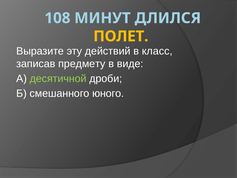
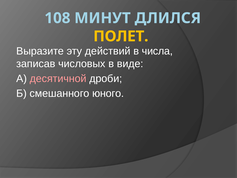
класс: класс -> числа
предмету: предмету -> числовых
десятичной colour: light green -> pink
